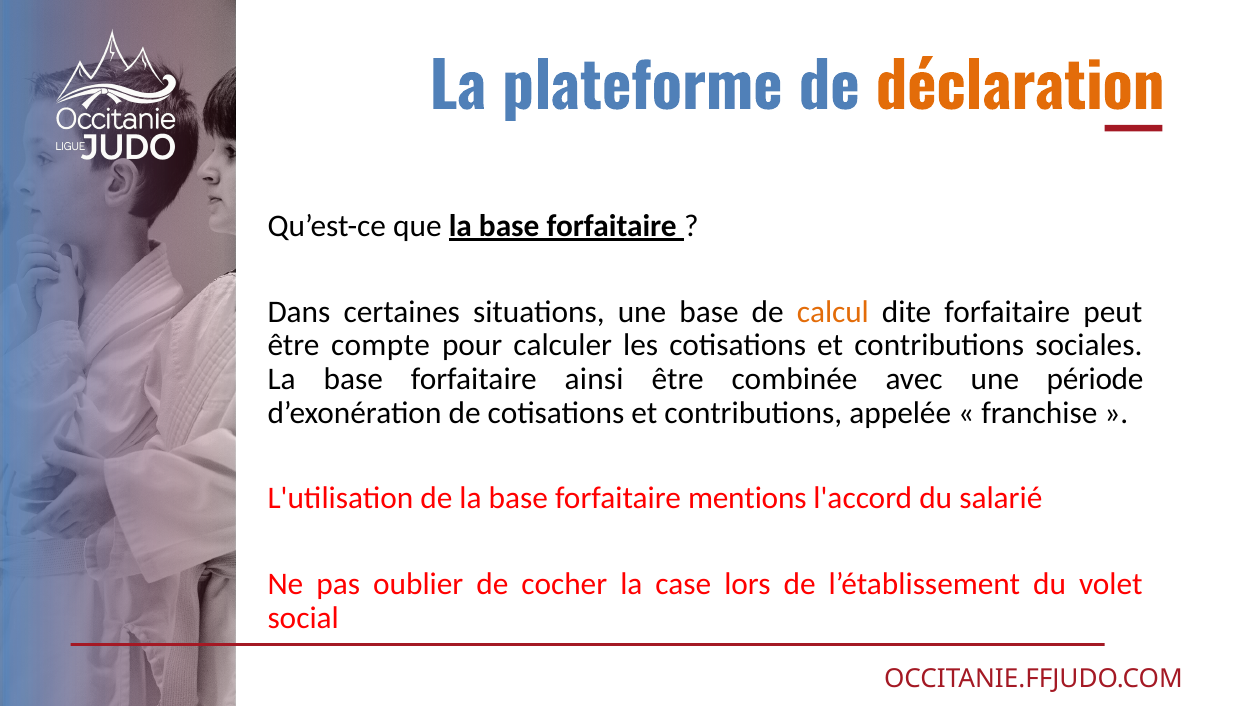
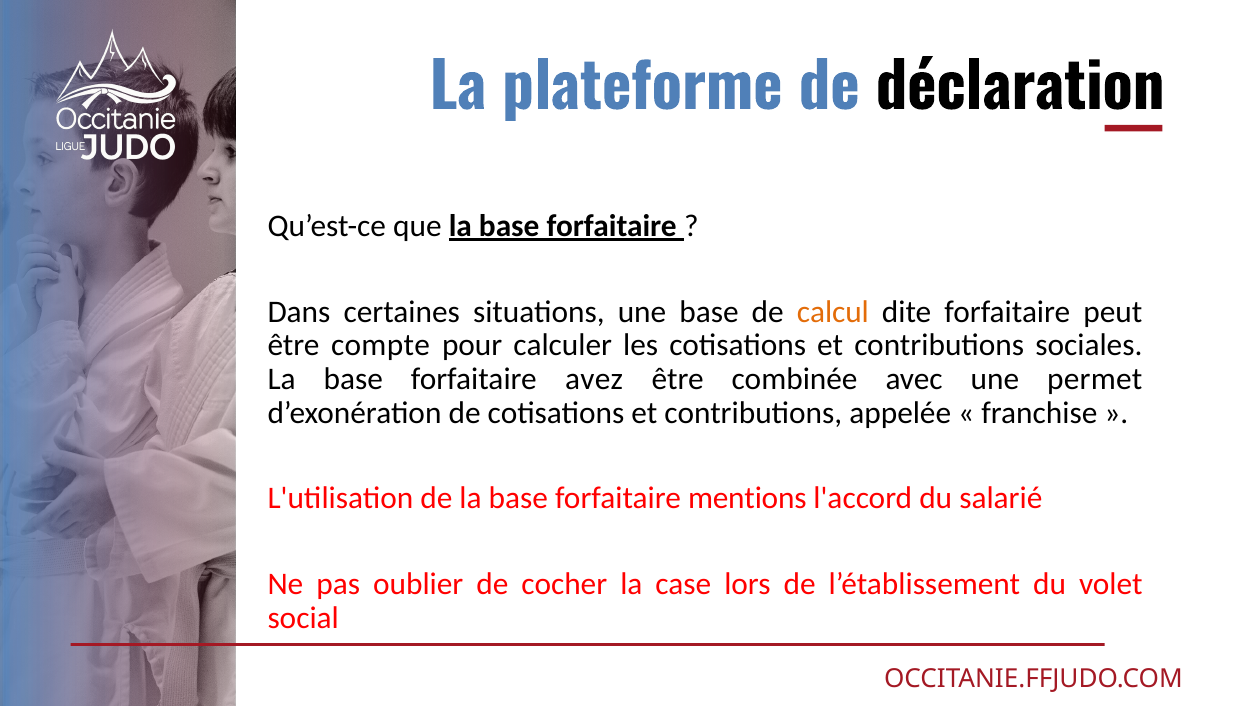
déclaration colour: orange -> black
ainsi: ainsi -> avez
période: période -> permet
